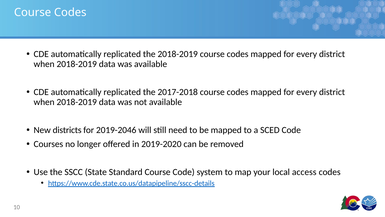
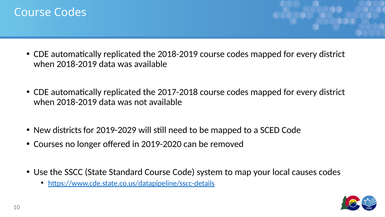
2019-2046: 2019-2046 -> 2019-2029
access: access -> causes
